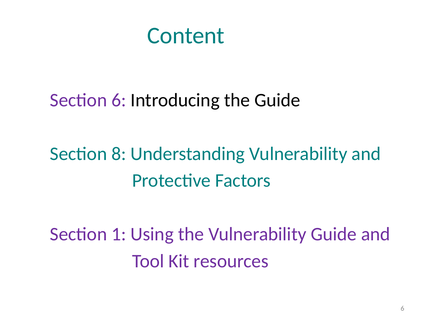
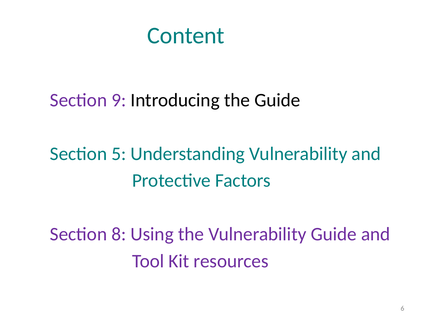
Section 6: 6 -> 9
8: 8 -> 5
1: 1 -> 8
